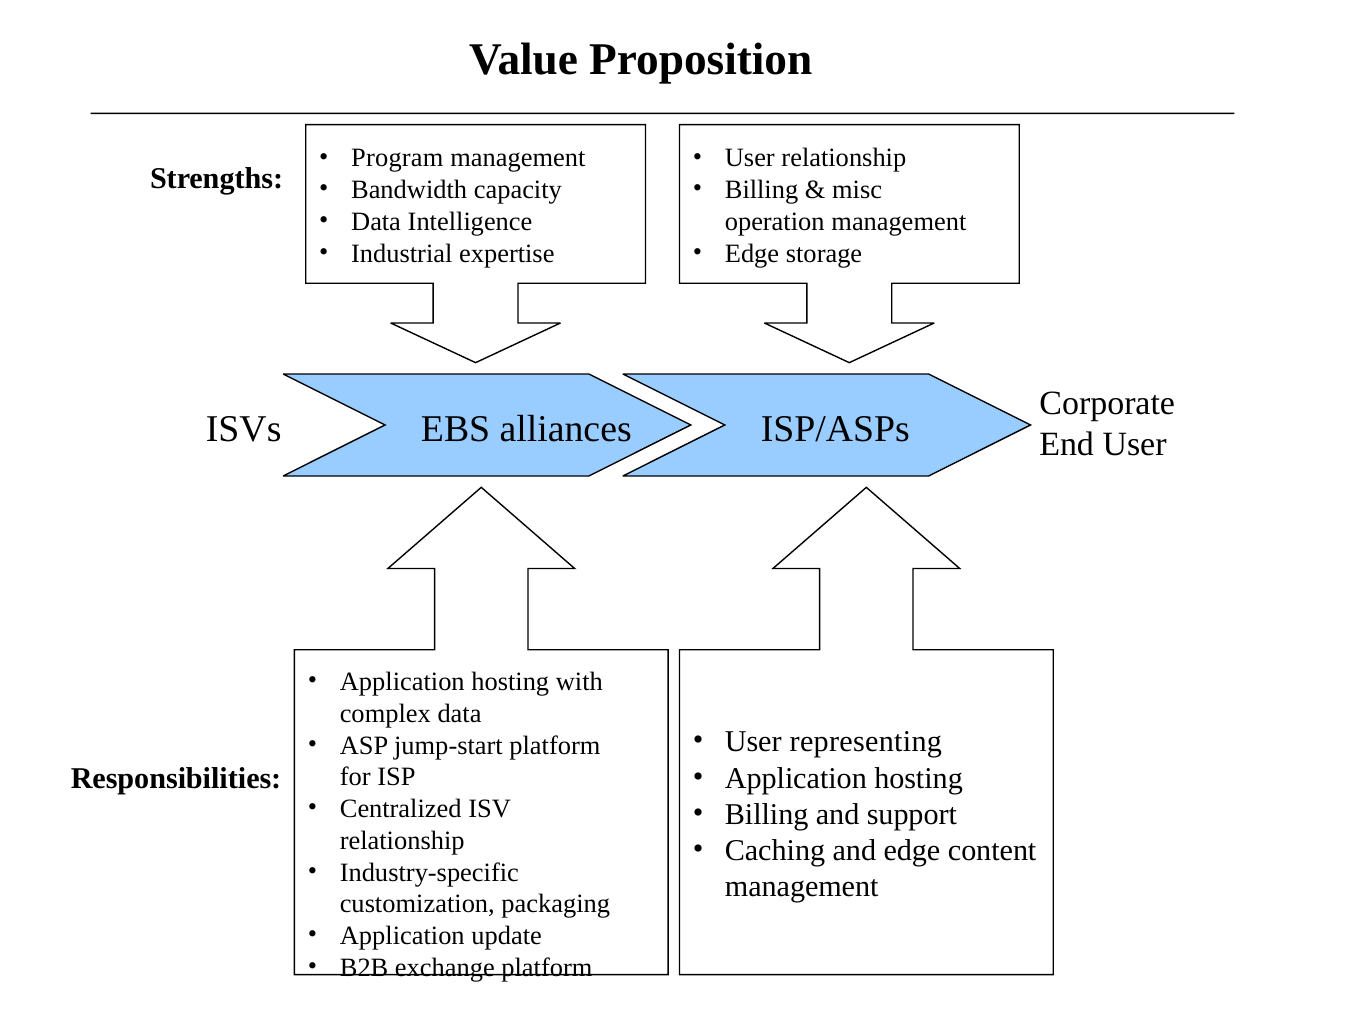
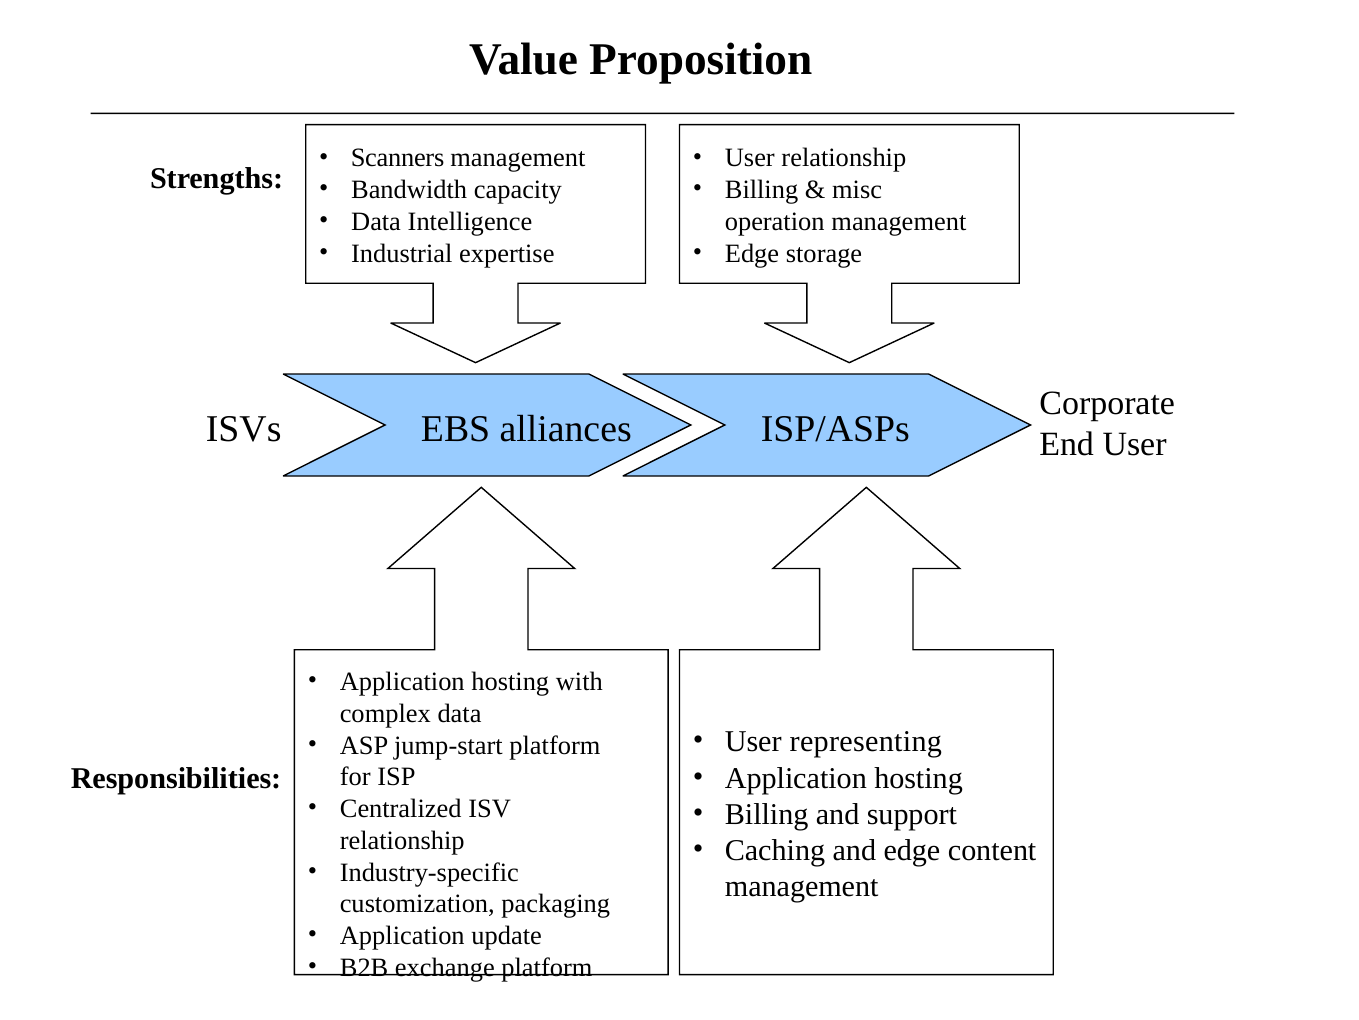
Program: Program -> Scanners
